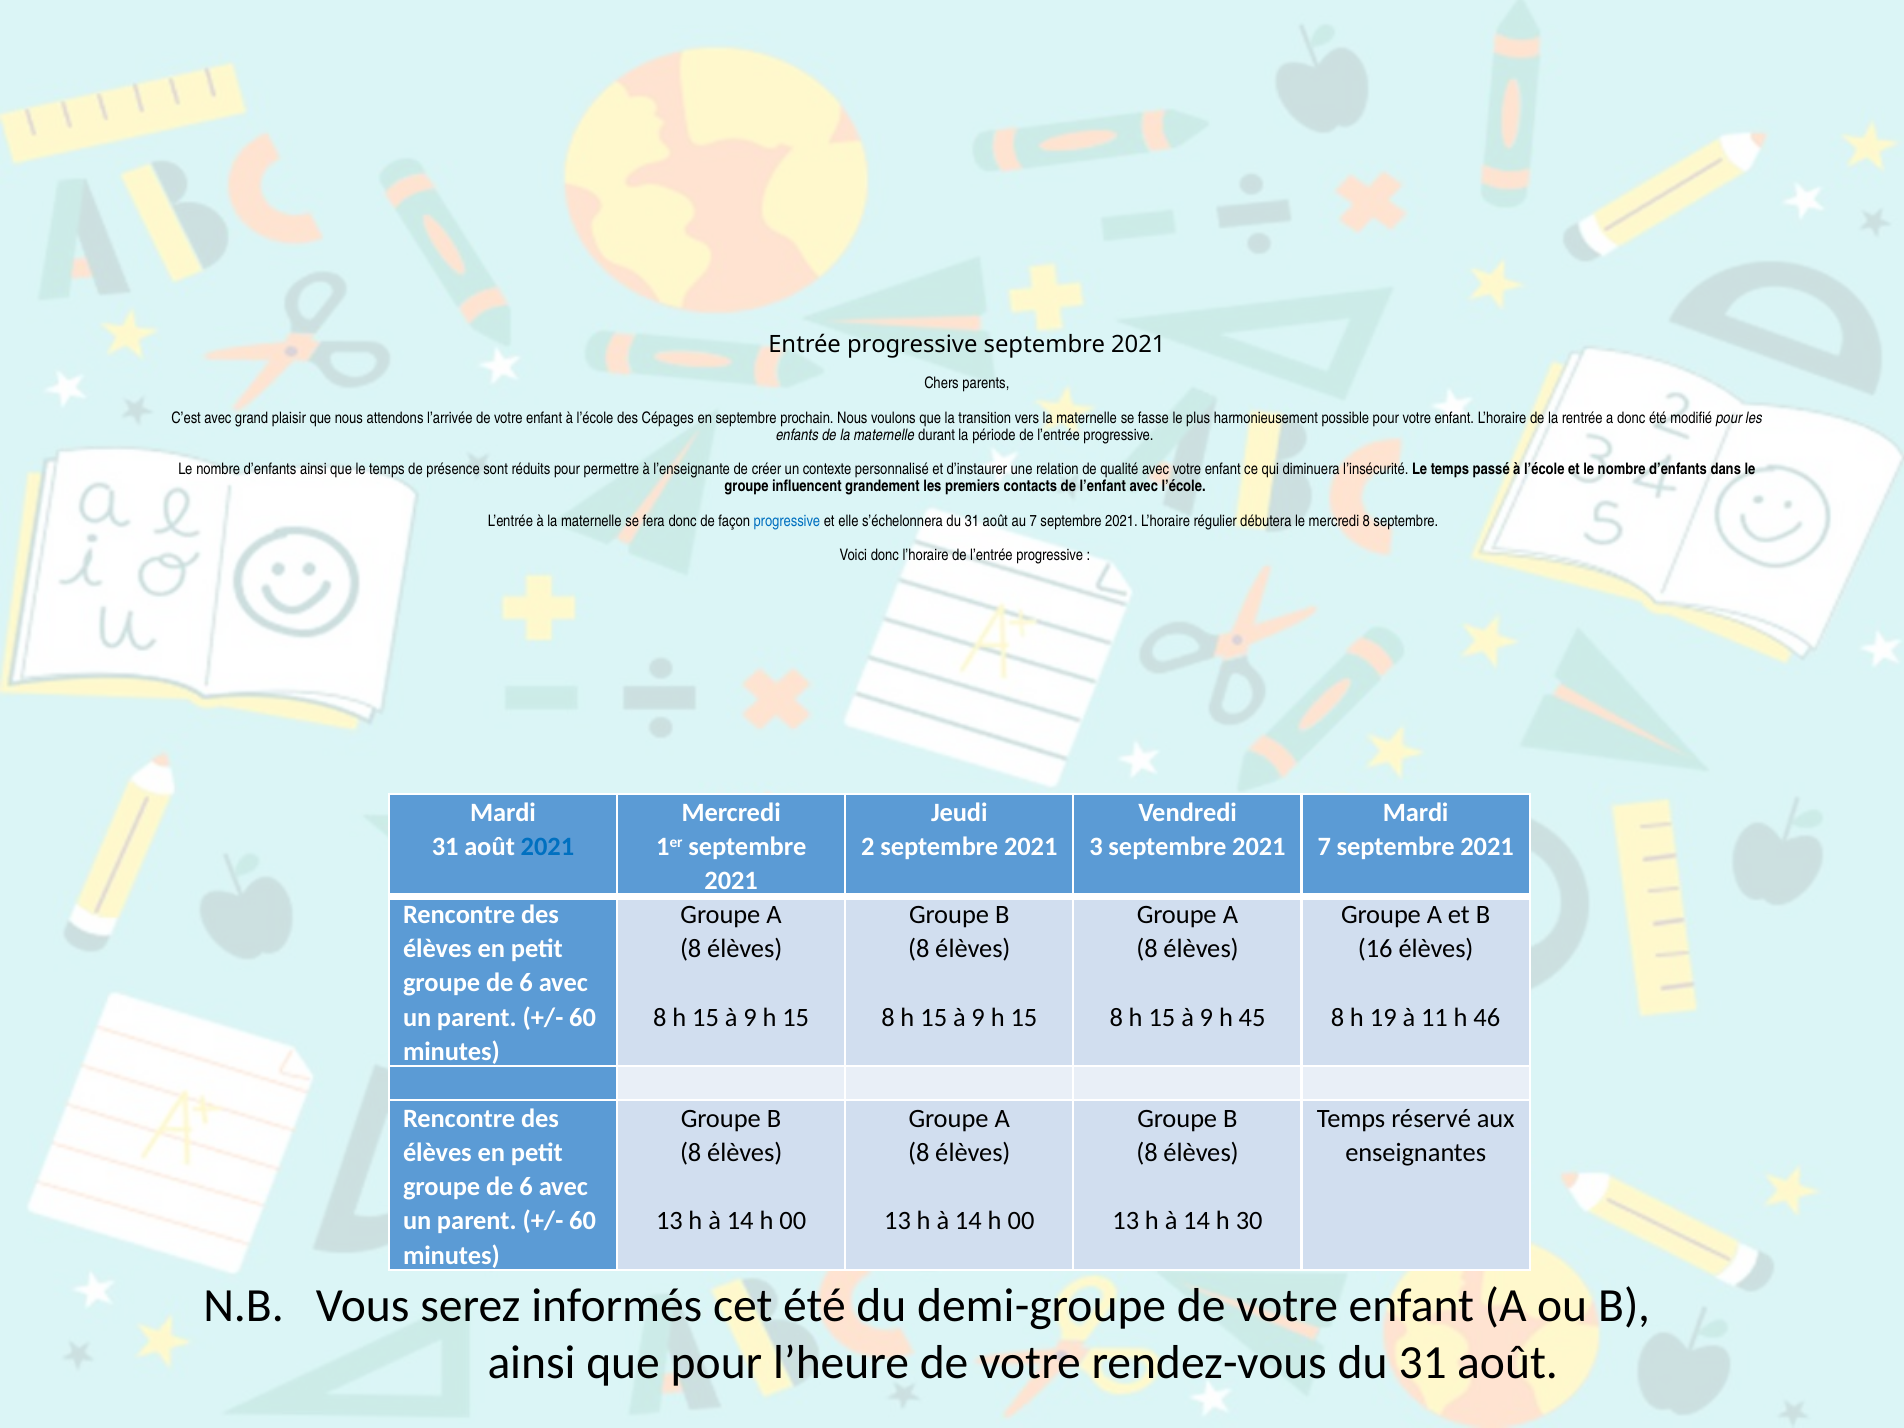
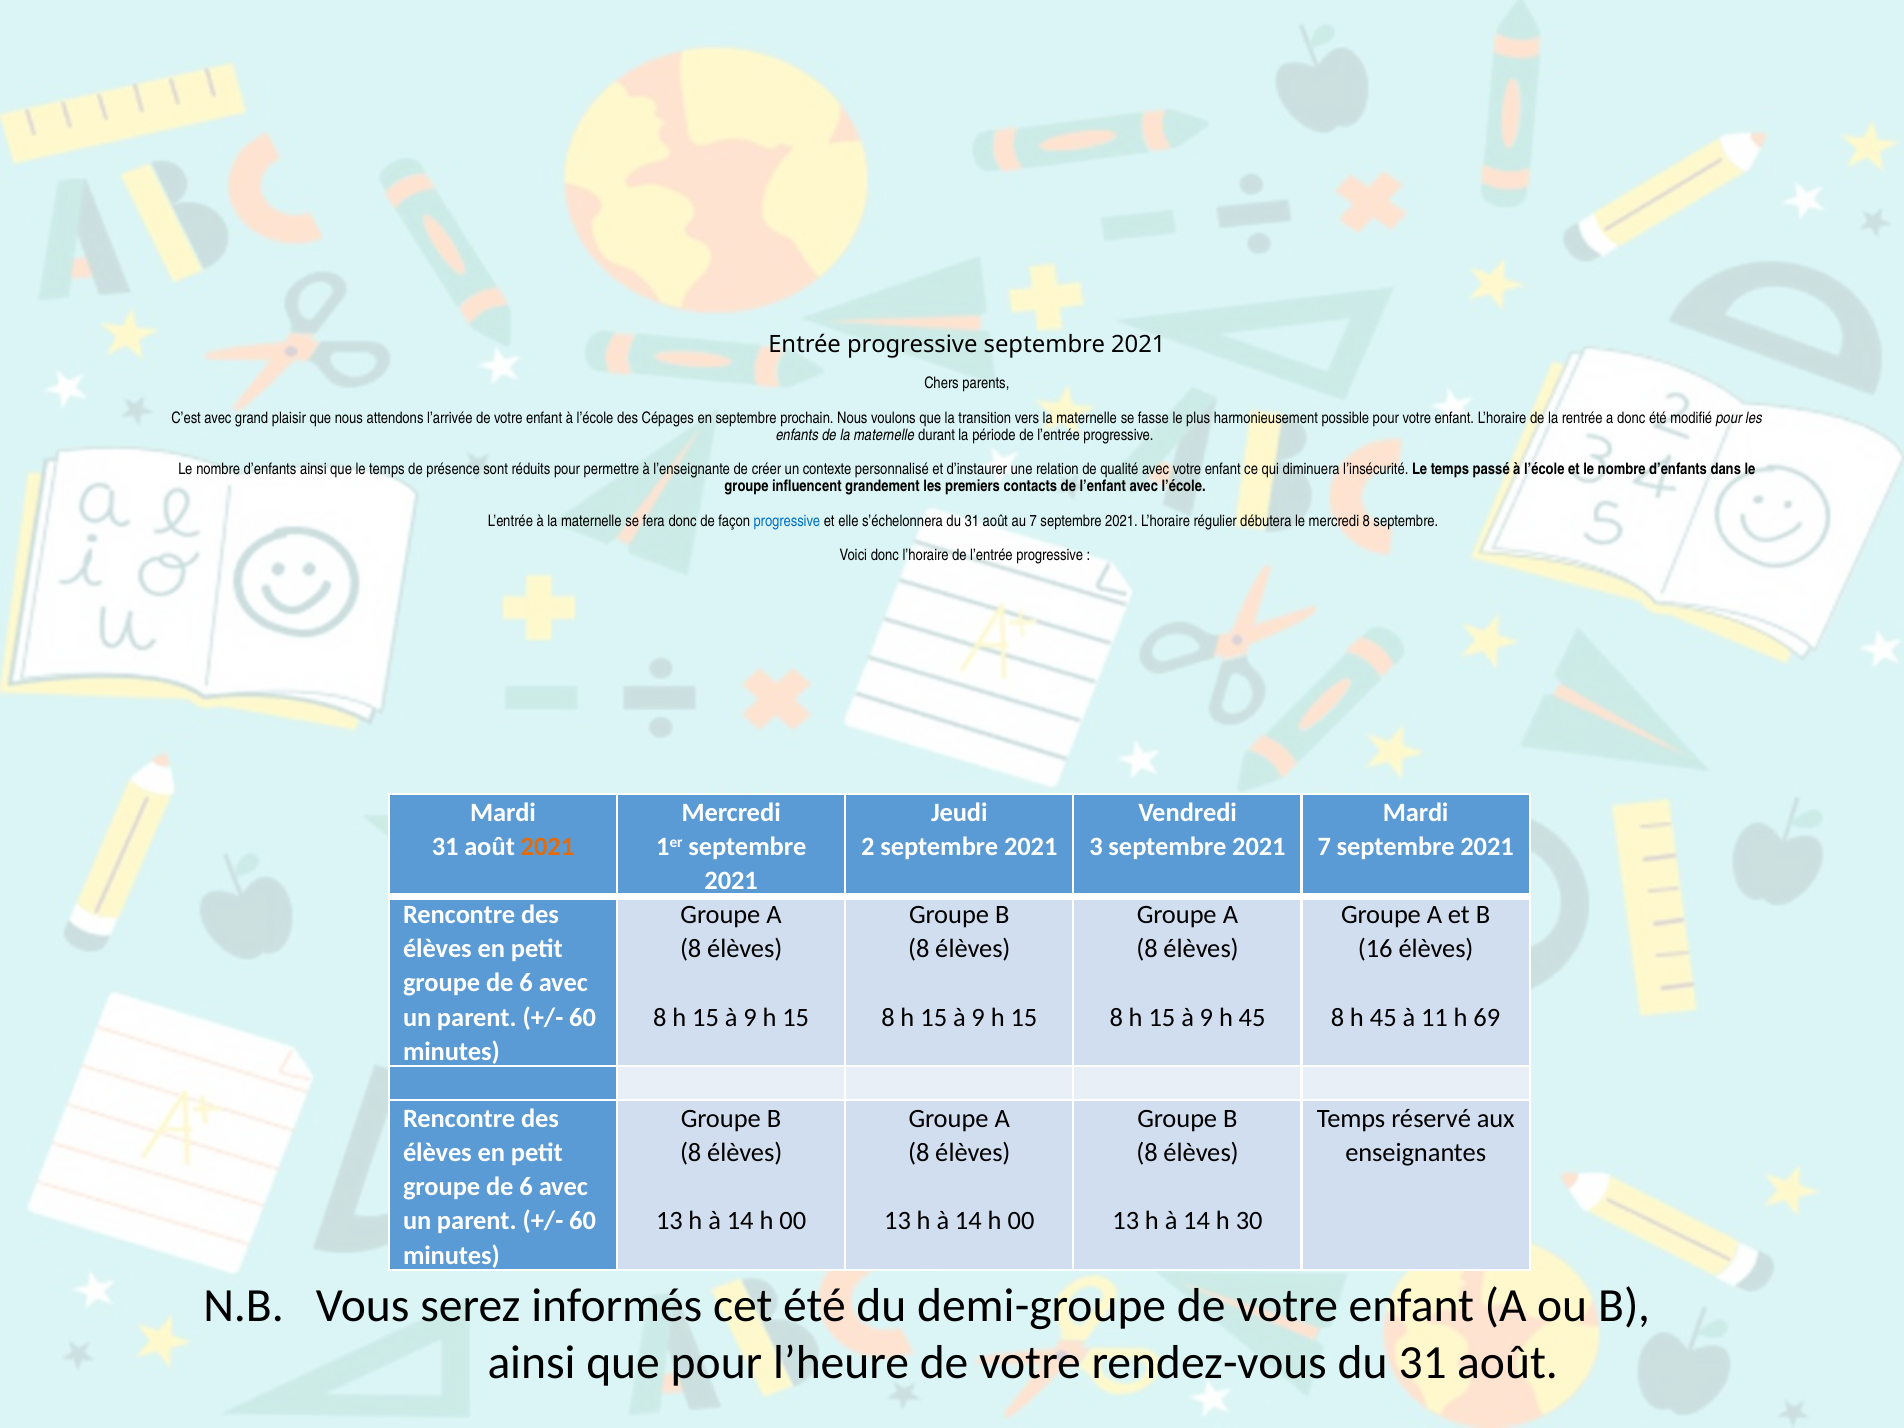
2021 at (547, 847) colour: blue -> orange
8 h 19: 19 -> 45
46: 46 -> 69
